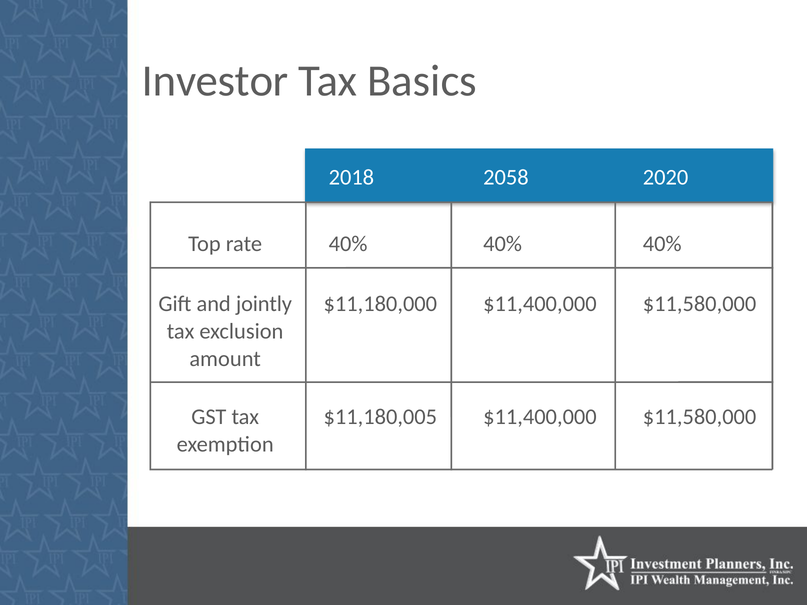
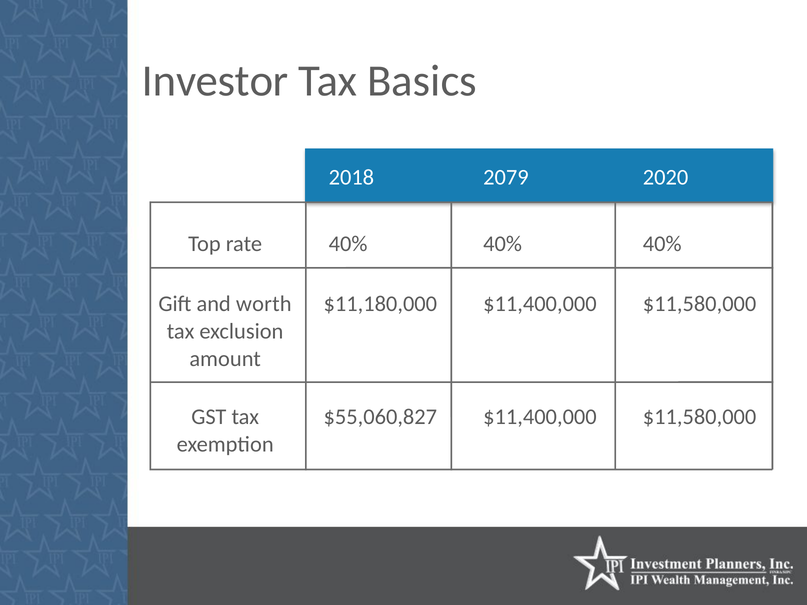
2058: 2058 -> 2079
jointly: jointly -> worth
$11,180,005: $11,180,005 -> $55,060,827
